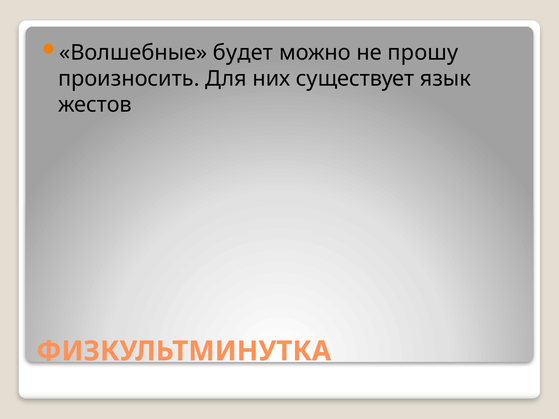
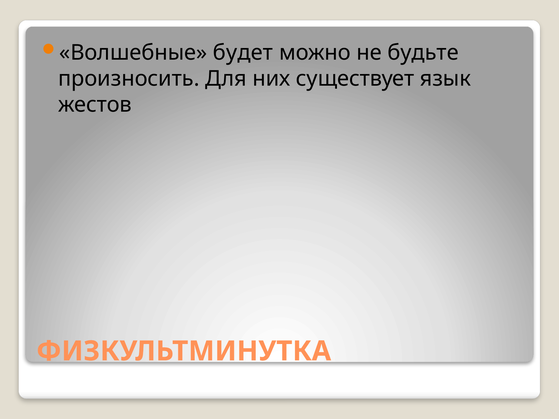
прошу: прошу -> будьте
